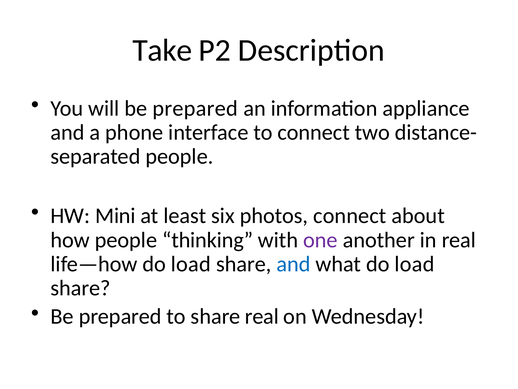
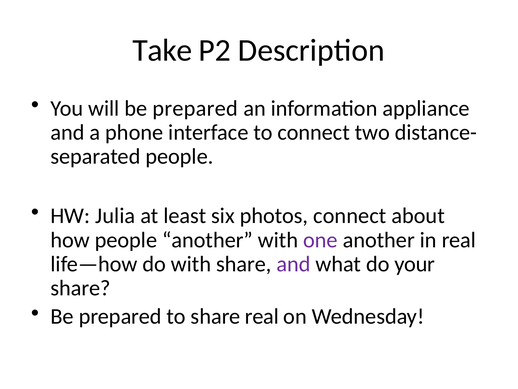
Mini: Mini -> Julia
people thinking: thinking -> another
life—how do load: load -> with
and at (293, 264) colour: blue -> purple
what do load: load -> your
